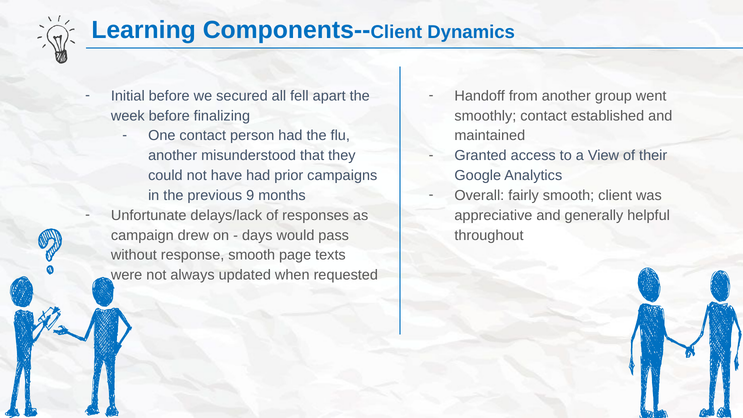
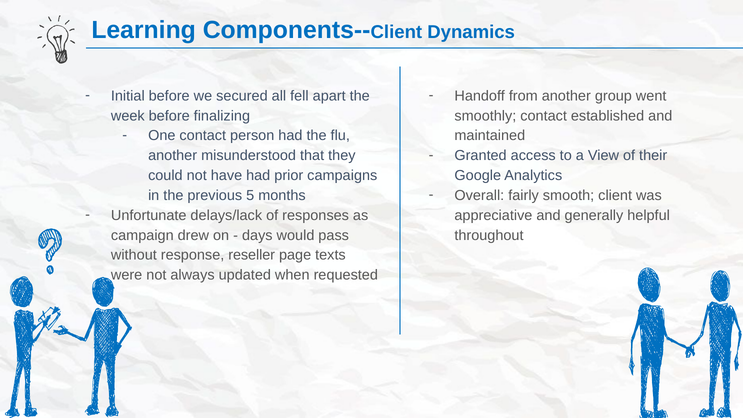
9: 9 -> 5
response smooth: smooth -> reseller
